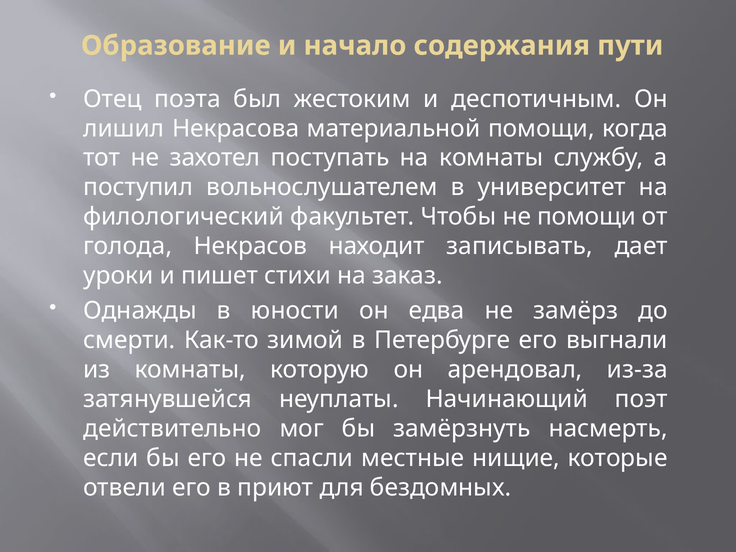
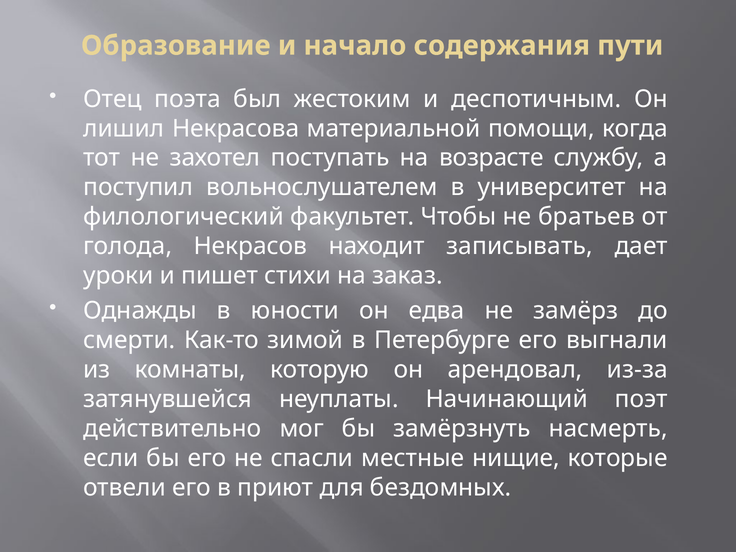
на комнаты: комнаты -> возрасте
не помощи: помощи -> братьев
